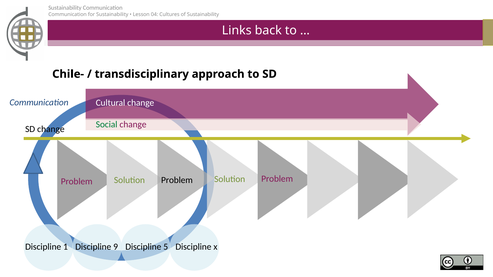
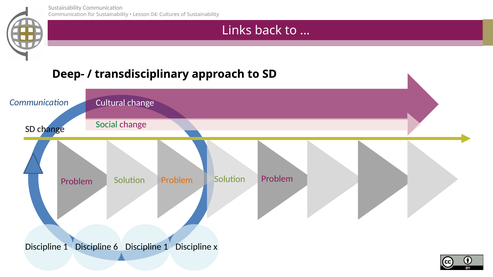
Chile-: Chile- -> Deep-
Problem at (177, 180) colour: black -> orange
9: 9 -> 6
5 at (166, 247): 5 -> 1
